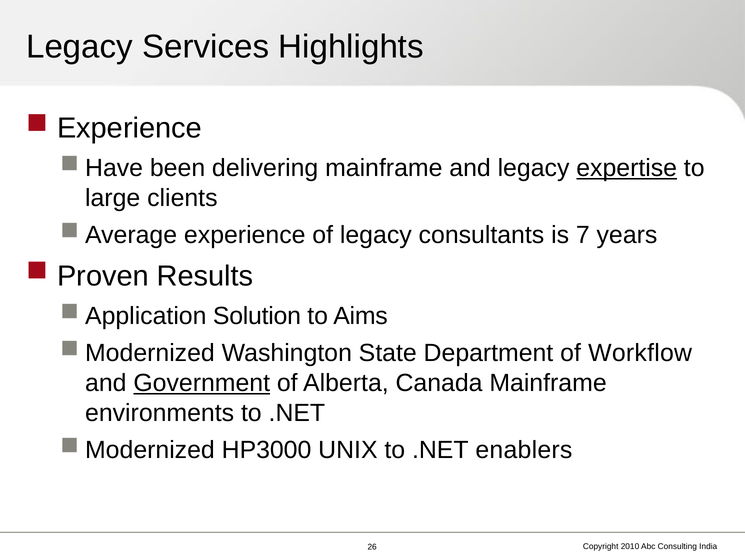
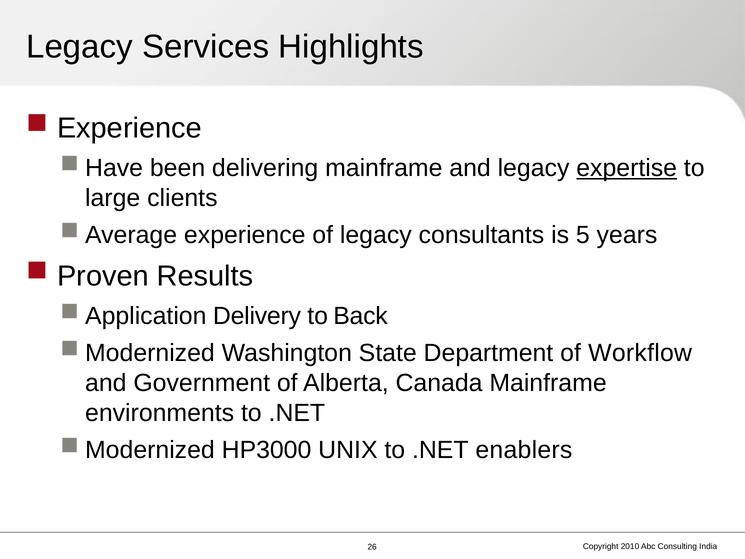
7: 7 -> 5
Solution: Solution -> Delivery
Aims: Aims -> Back
Government underline: present -> none
